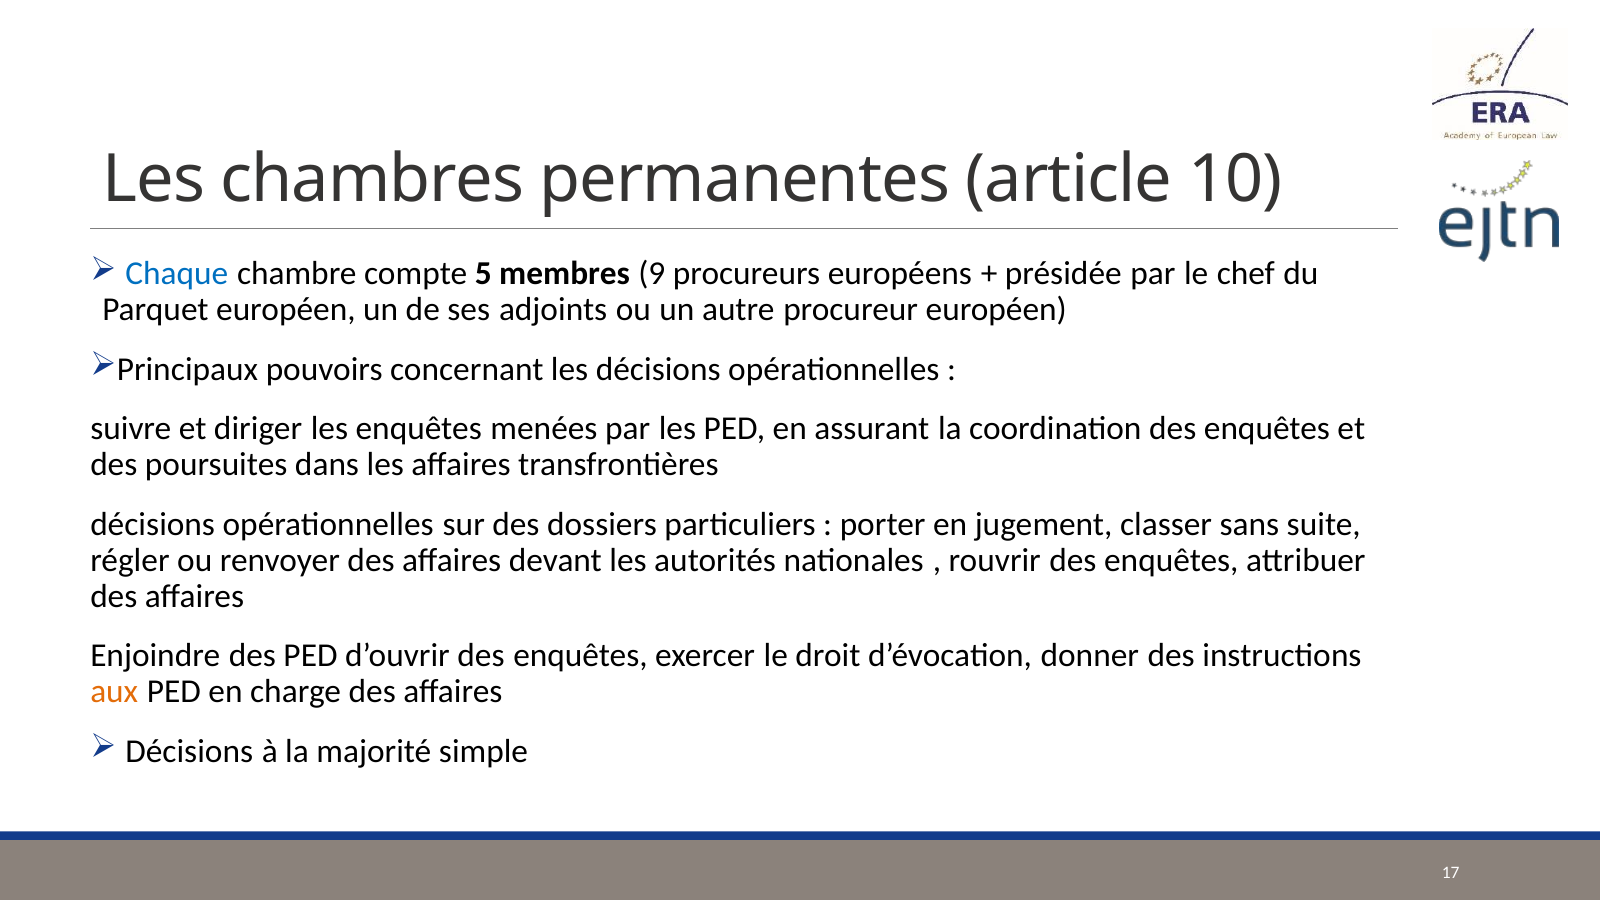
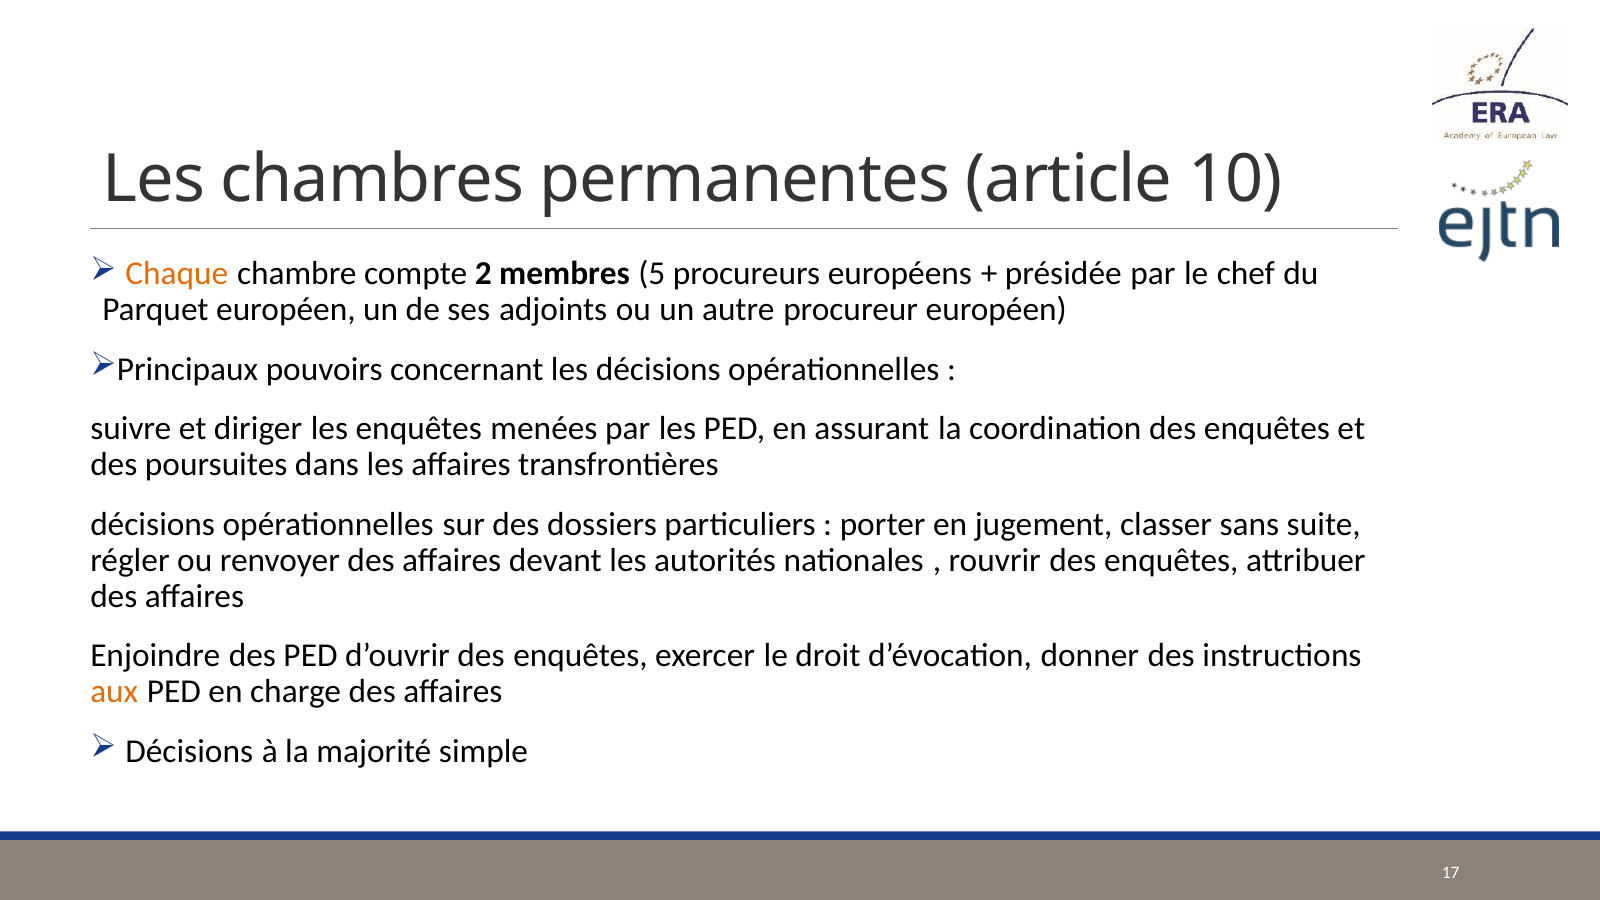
Chaque colour: blue -> orange
5: 5 -> 2
9: 9 -> 5
